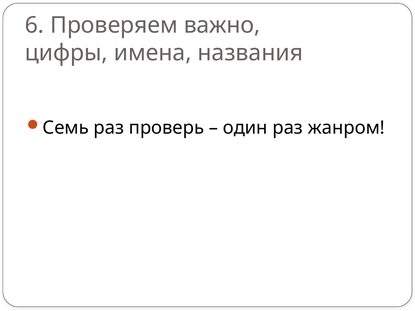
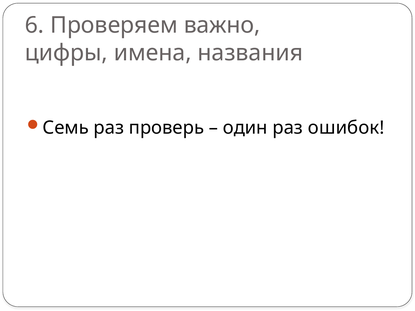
жанром: жанром -> ошибок
